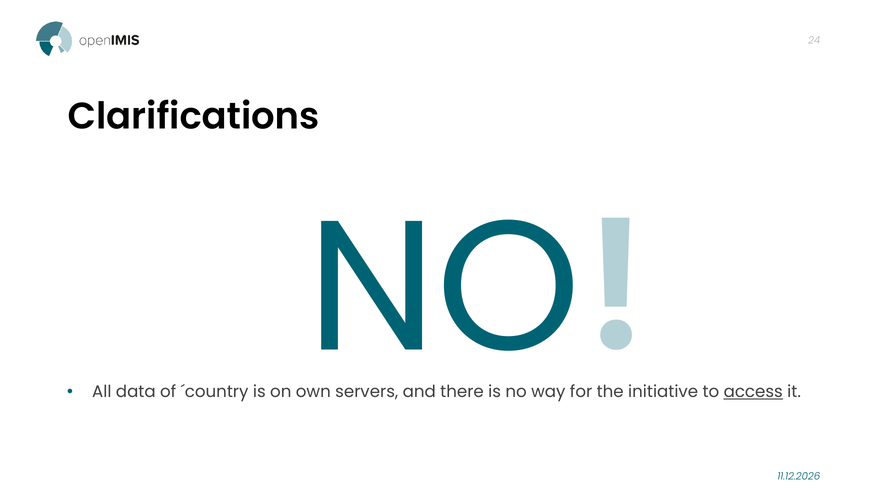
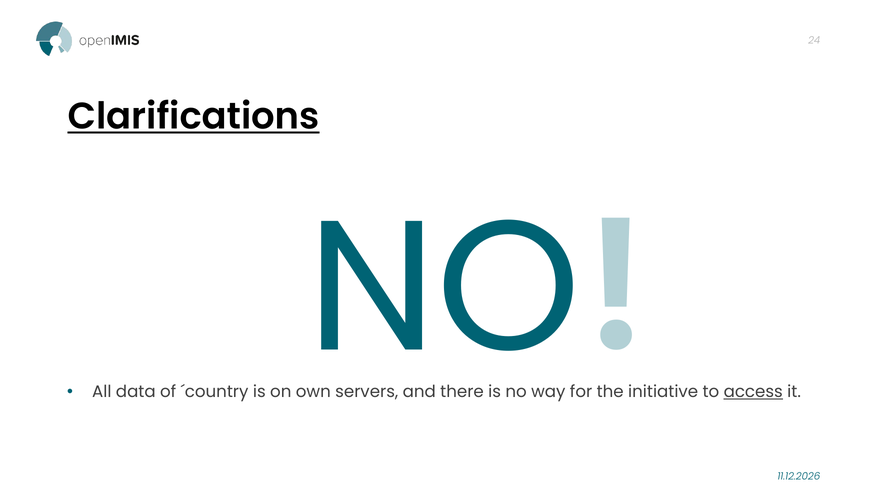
Clarifications underline: none -> present
